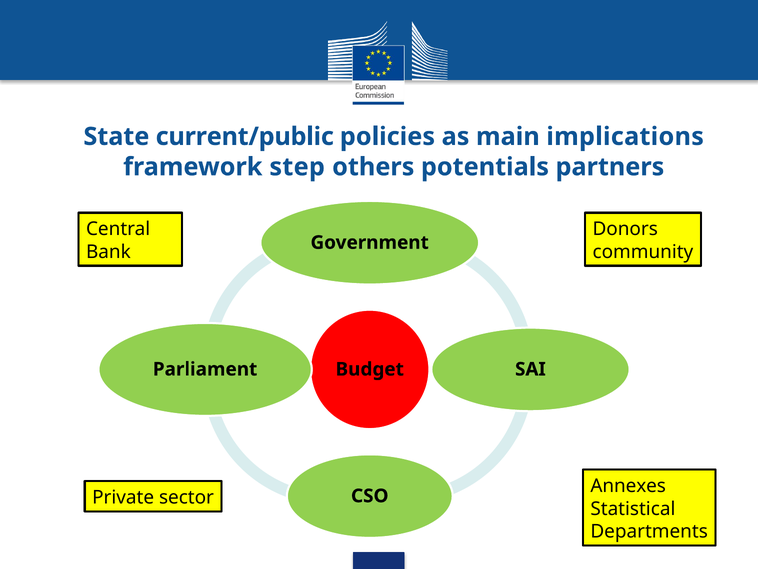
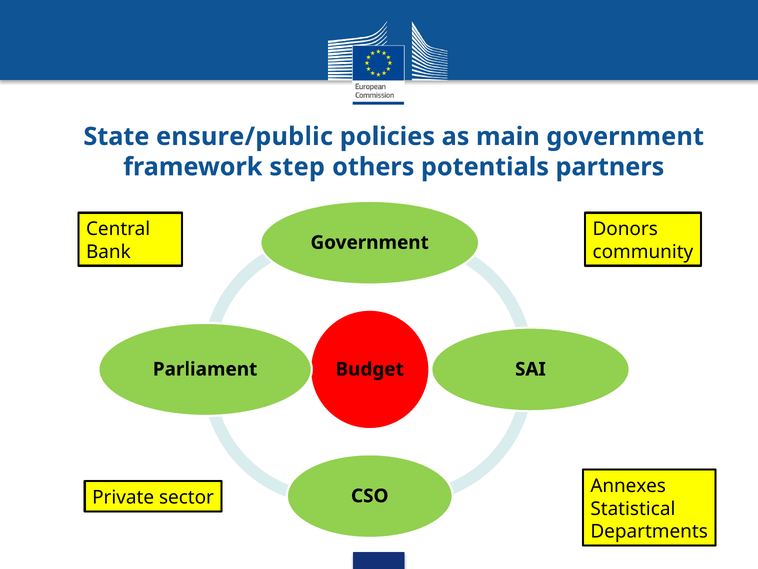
current/public: current/public -> ensure/public
main implications: implications -> government
